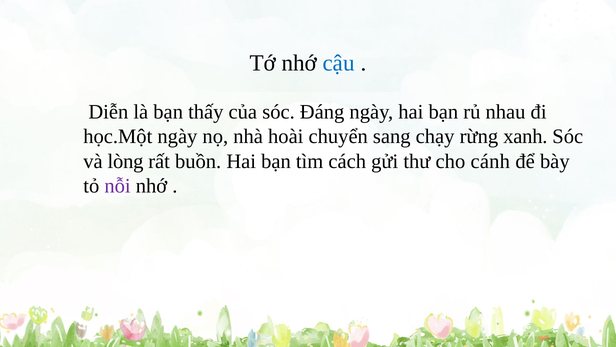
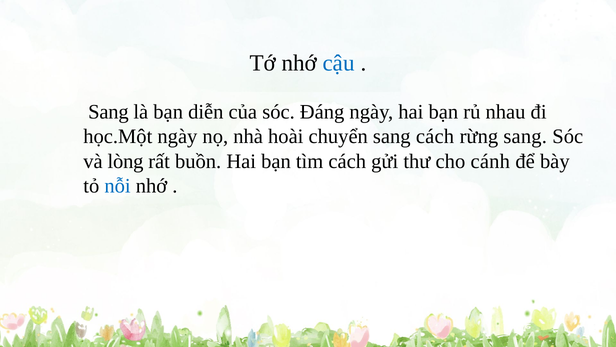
Diễn at (108, 112): Diễn -> Sang
thấy: thấy -> diễn
sang chạy: chạy -> cách
rừng xanh: xanh -> sang
nỗi colour: purple -> blue
